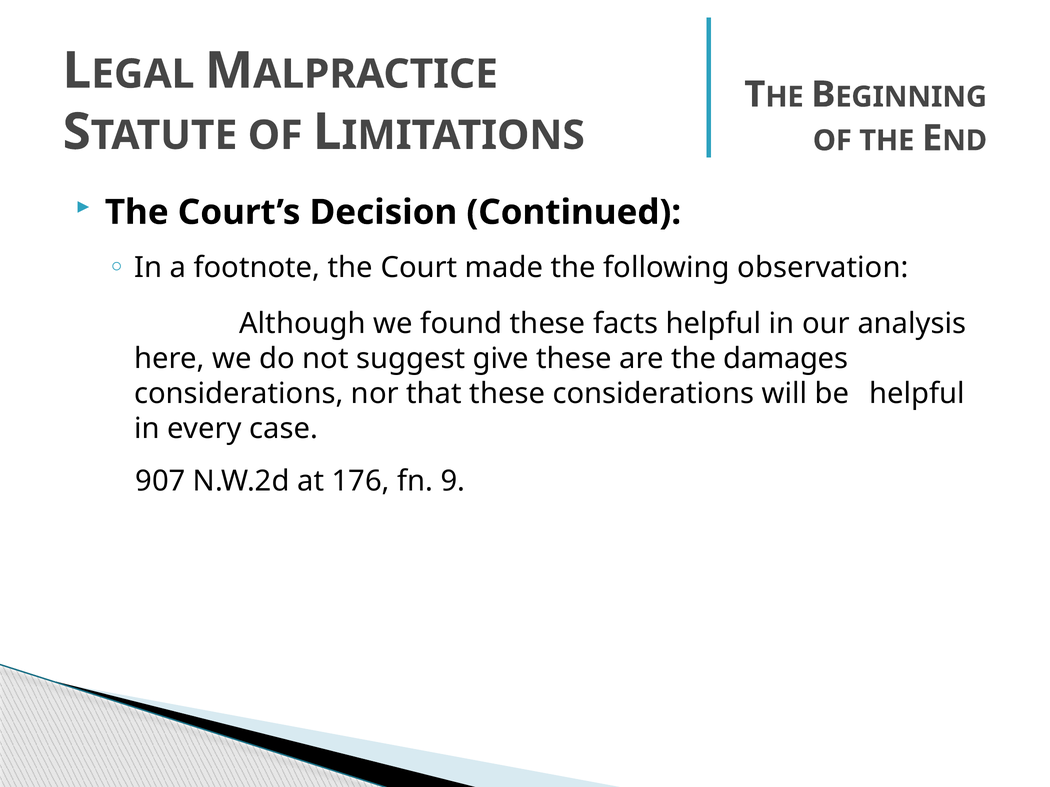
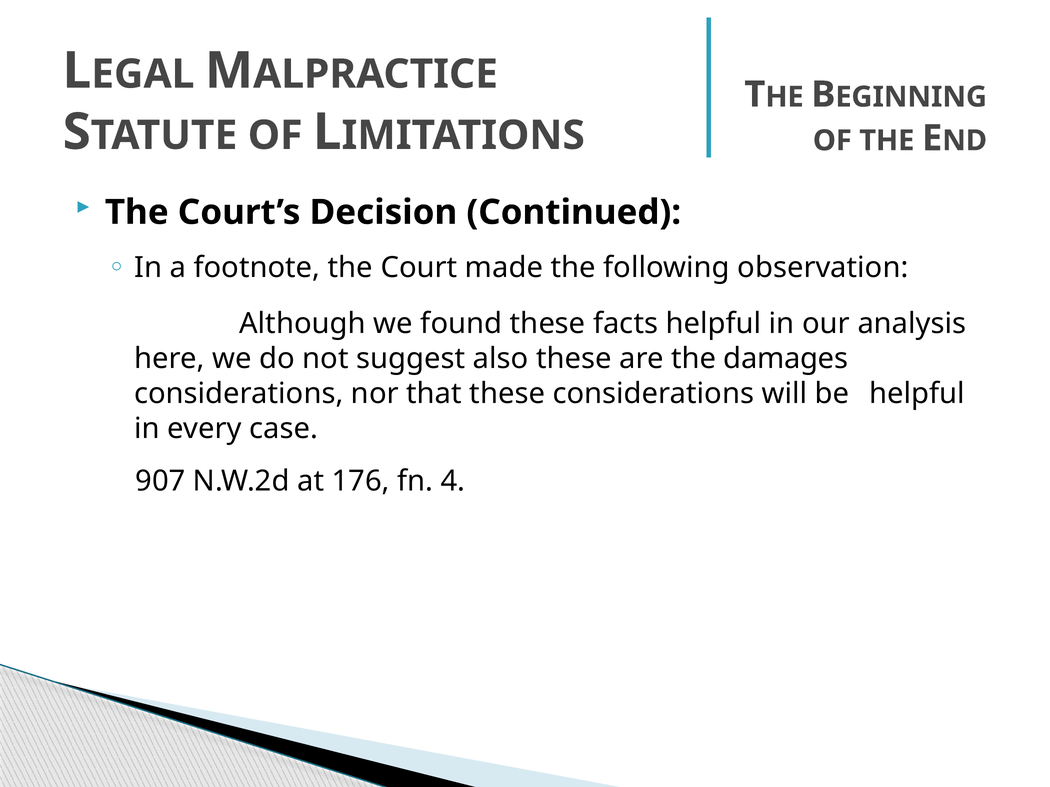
give: give -> also
9: 9 -> 4
